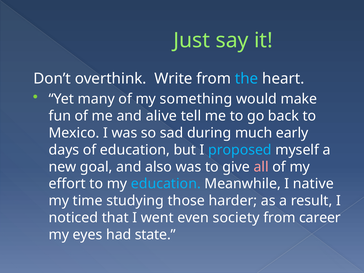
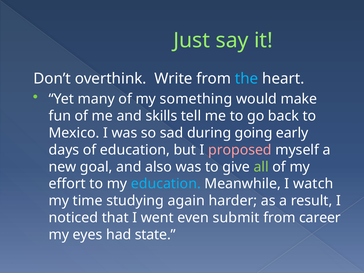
alive: alive -> skills
much: much -> going
proposed colour: light blue -> pink
all colour: pink -> light green
native: native -> watch
those: those -> again
society: society -> submit
